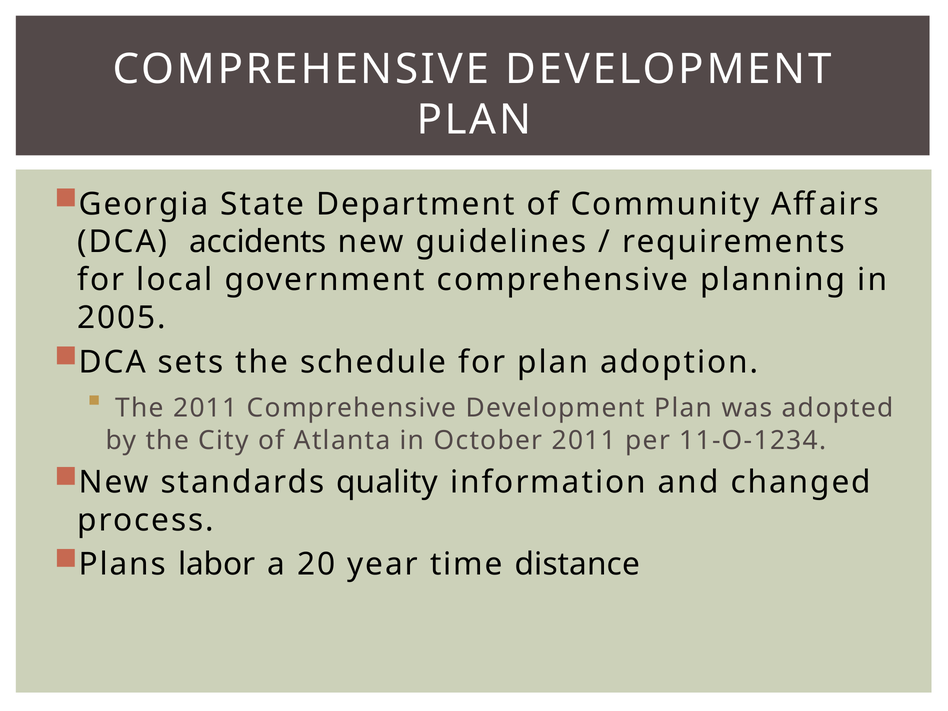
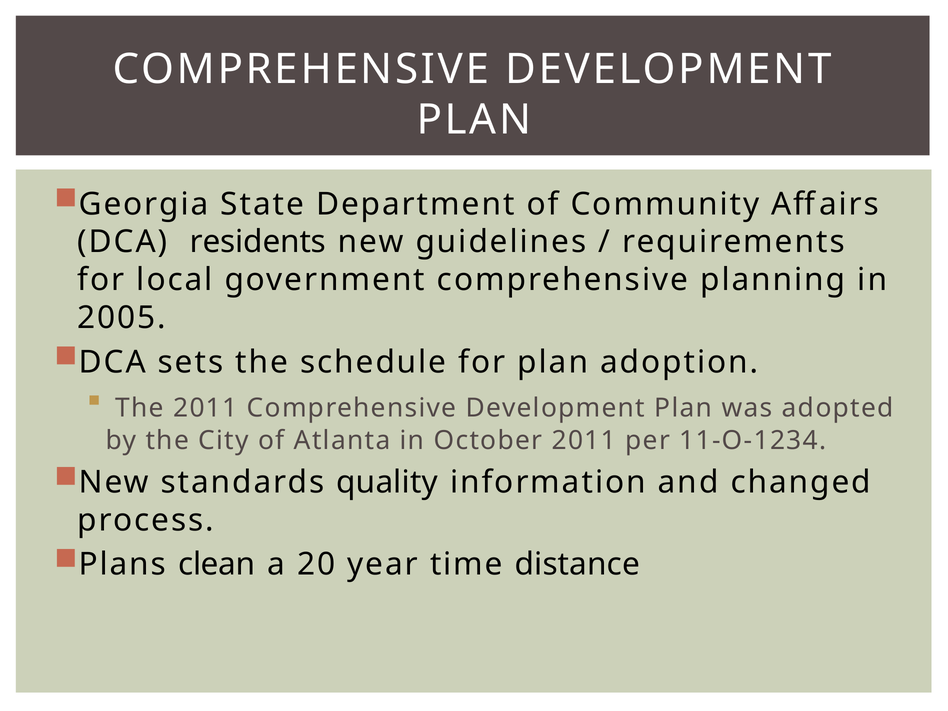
accidents: accidents -> residents
labor: labor -> clean
